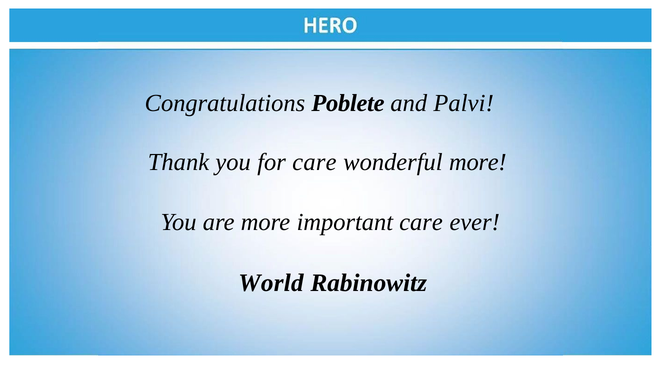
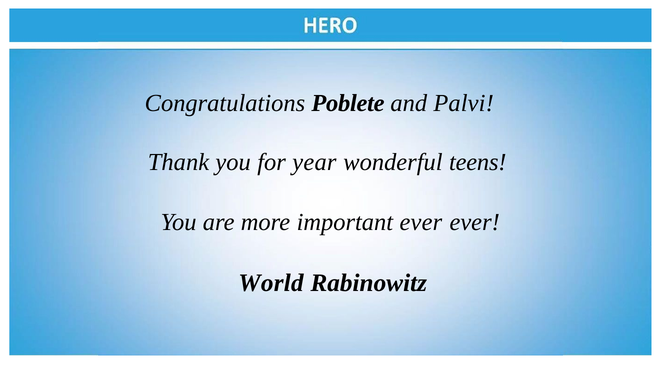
for care: care -> year
wonderful more: more -> teens
important care: care -> ever
